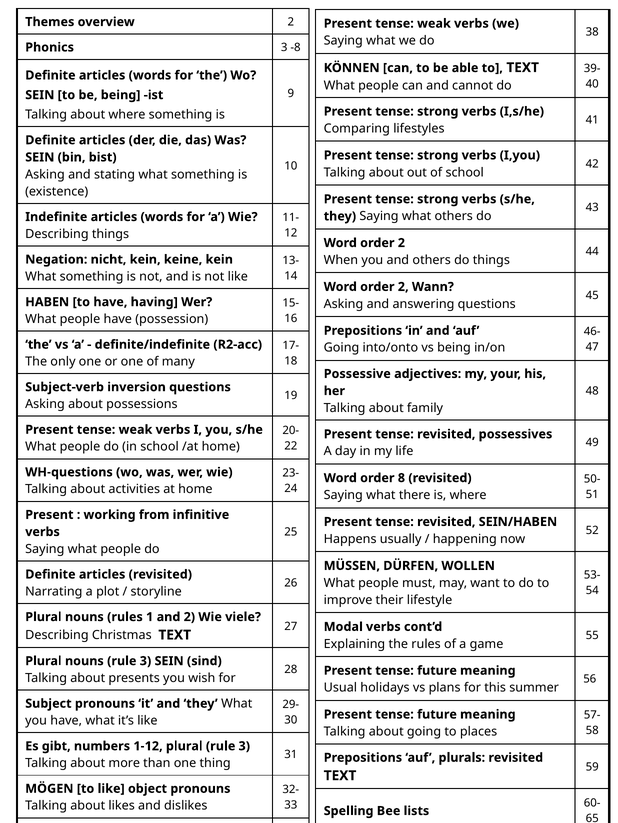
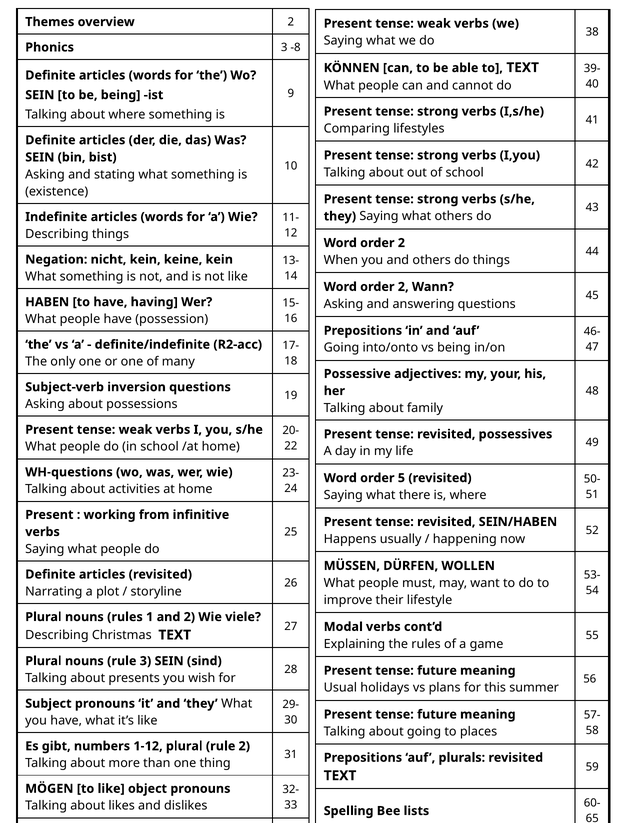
8: 8 -> 5
plural rule 3: 3 -> 2
